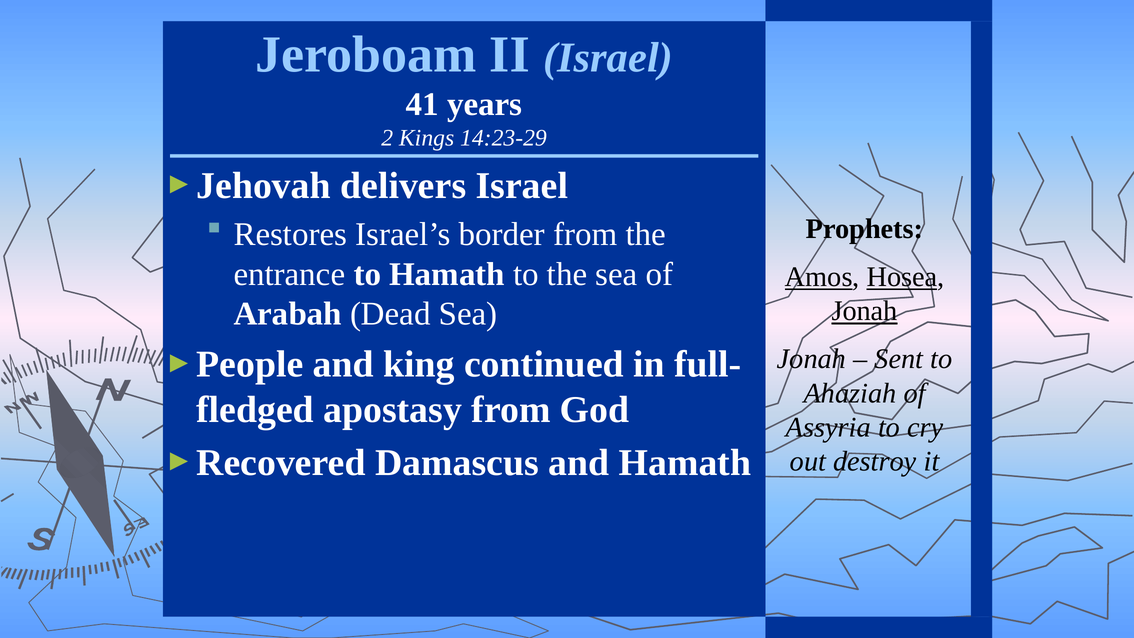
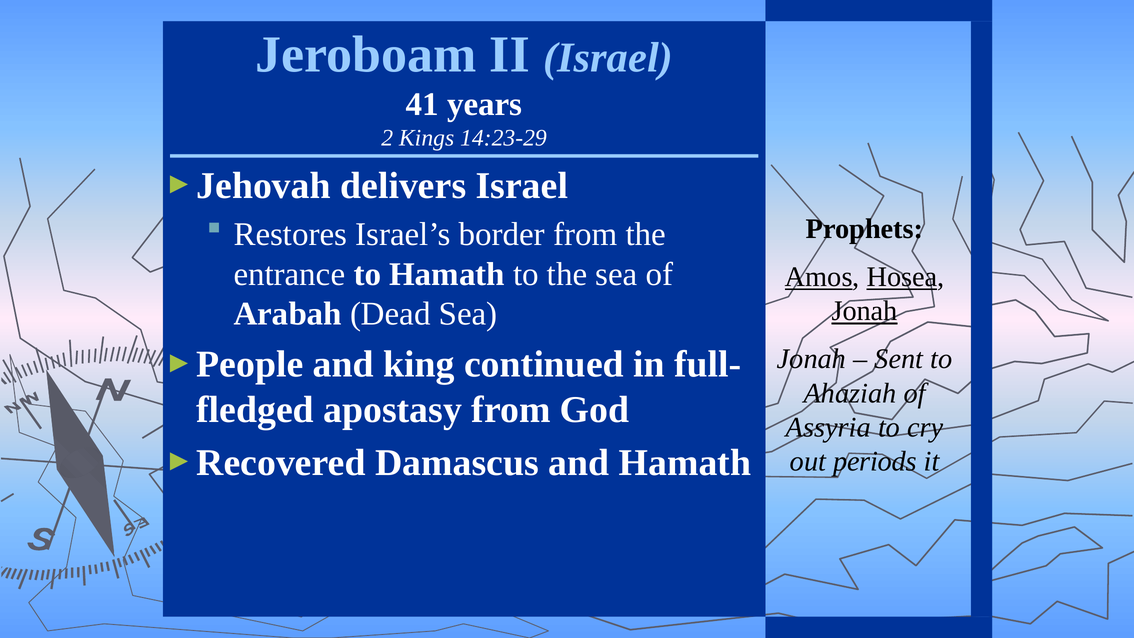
destroy: destroy -> periods
